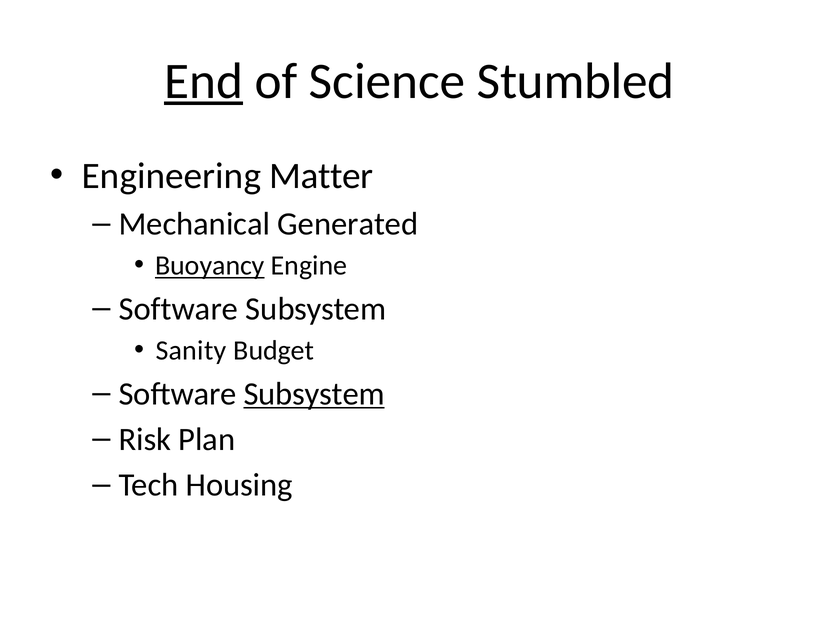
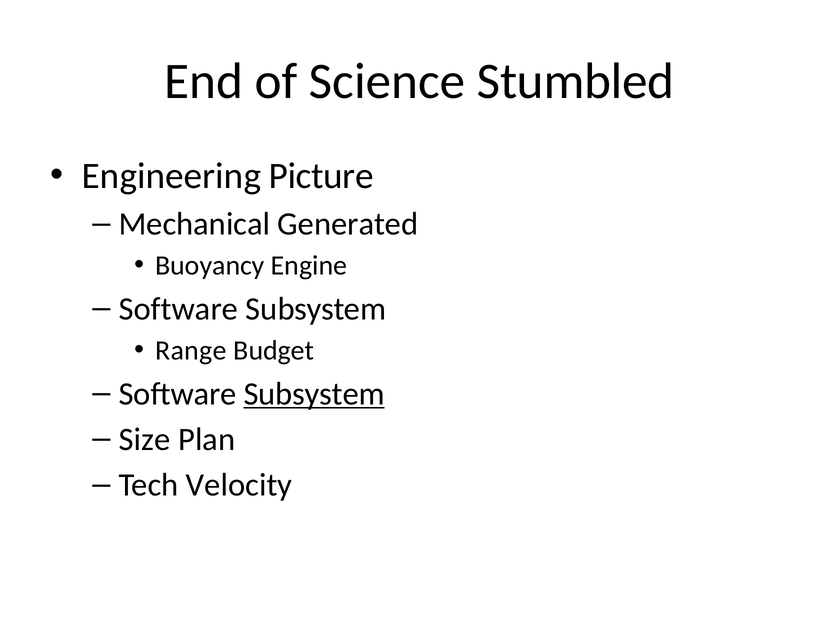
End underline: present -> none
Matter: Matter -> Picture
Buoyancy underline: present -> none
Sanity: Sanity -> Range
Risk: Risk -> Size
Housing: Housing -> Velocity
